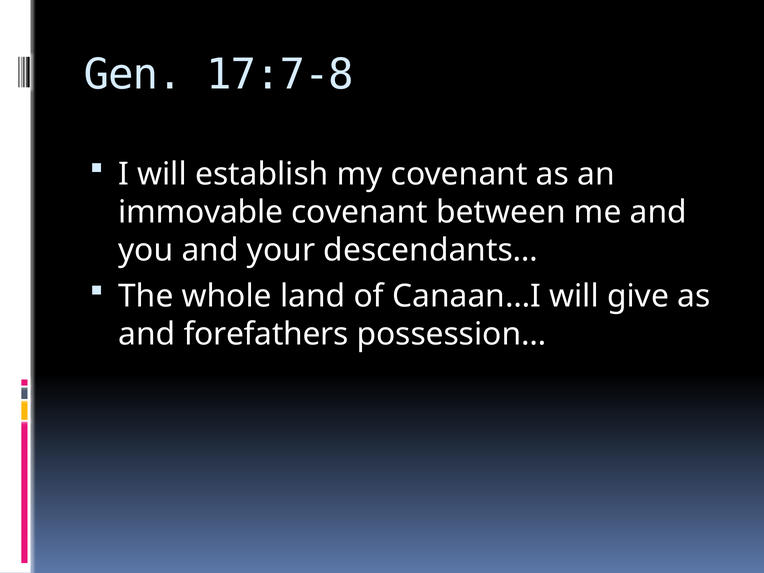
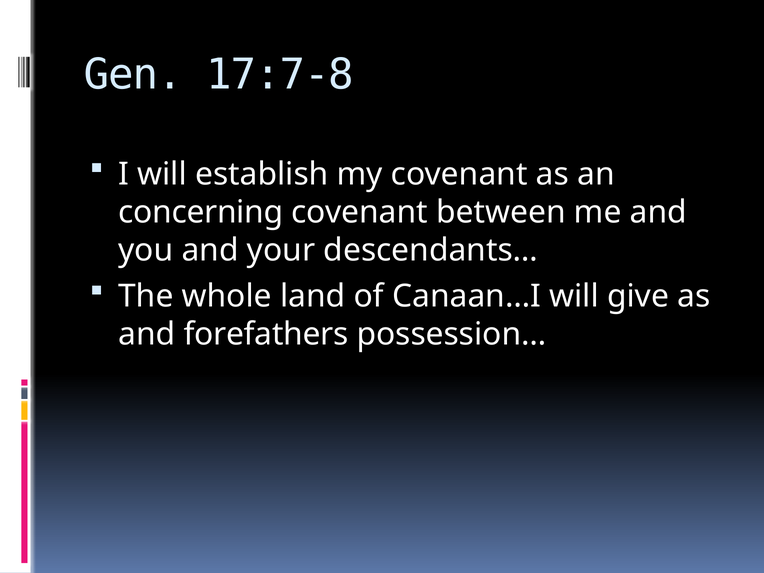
immovable: immovable -> concerning
